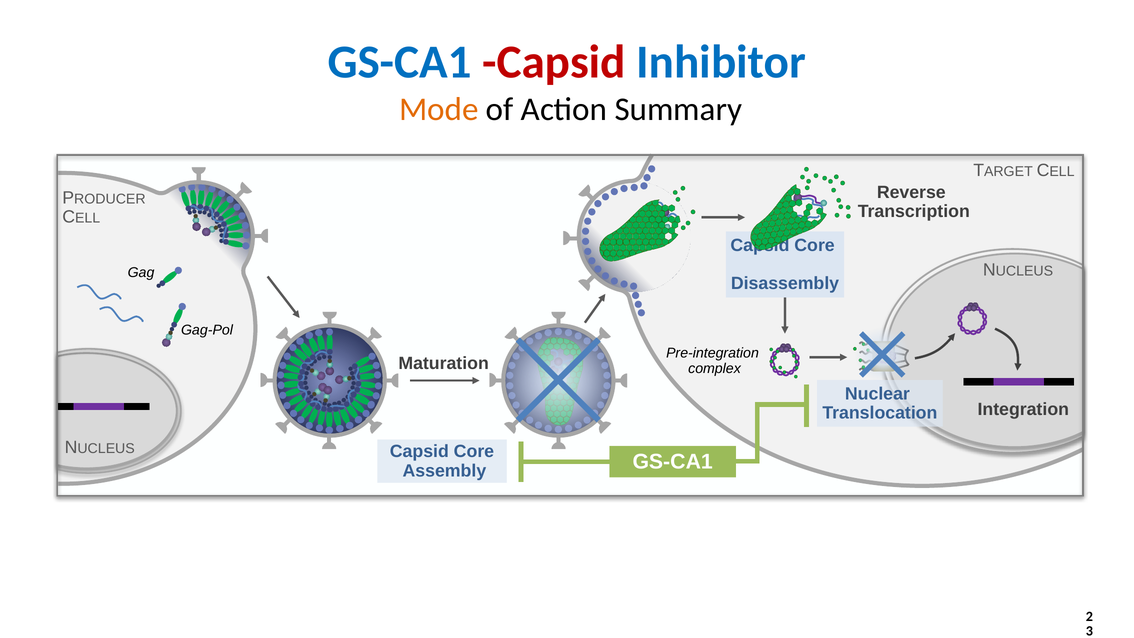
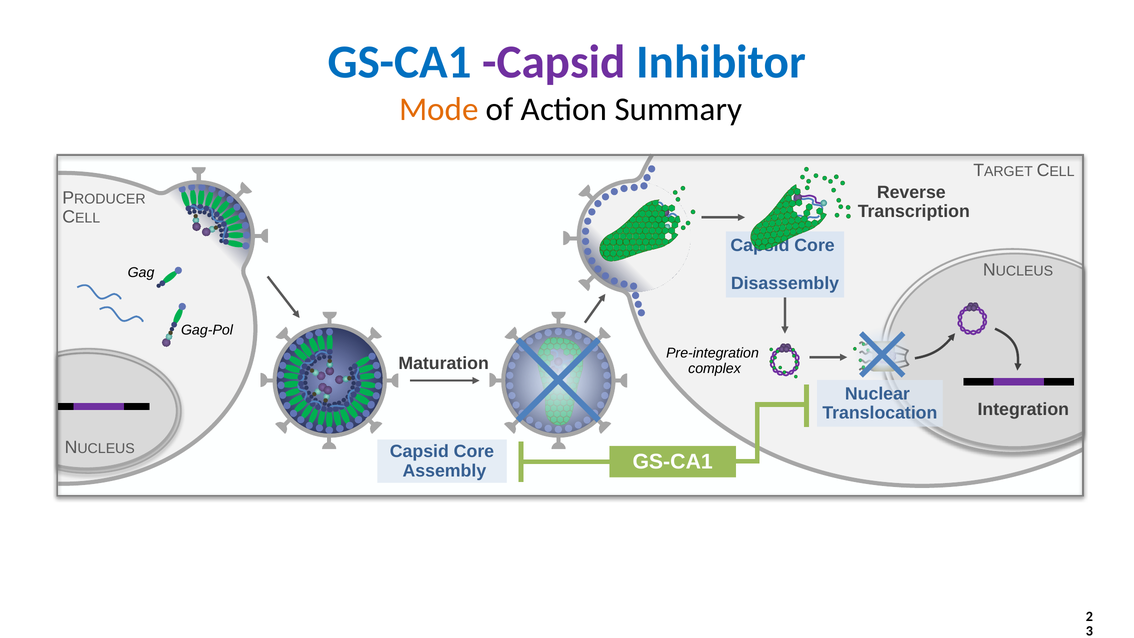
Capsid at (554, 62) colour: red -> purple
